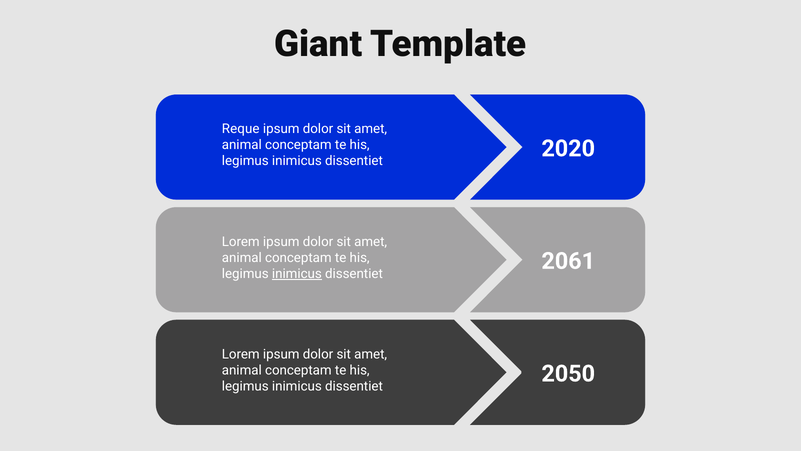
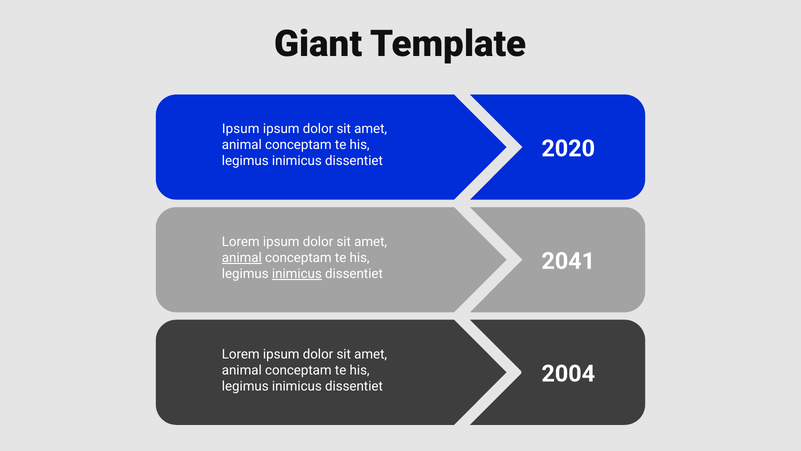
Reque at (241, 129): Reque -> Ipsum
2061: 2061 -> 2041
animal at (242, 257) underline: none -> present
2050: 2050 -> 2004
